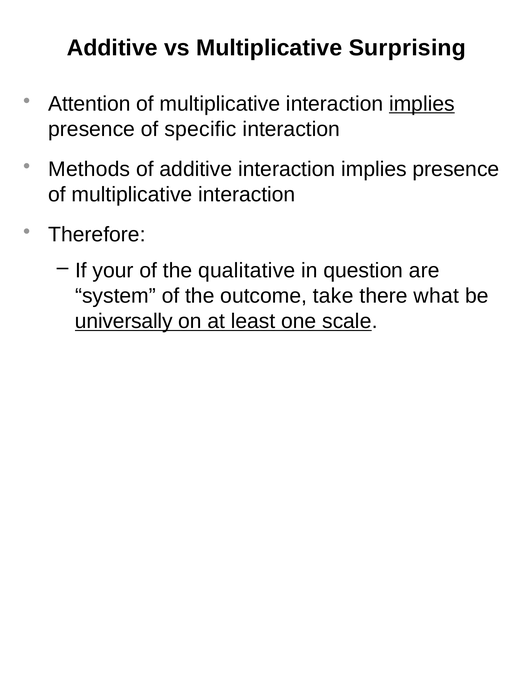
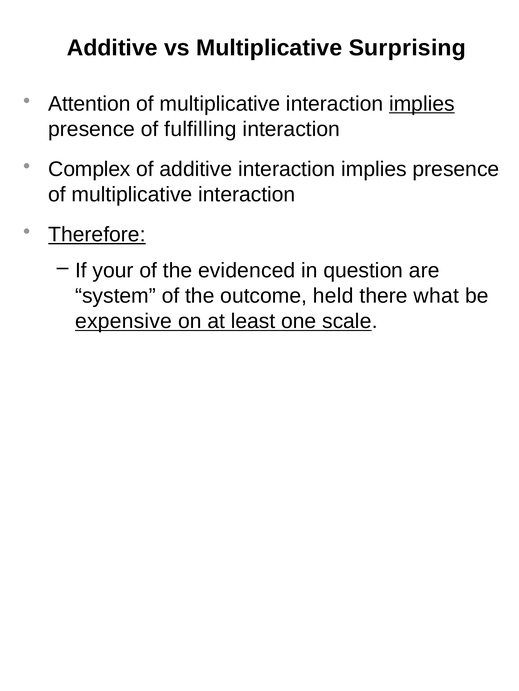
specific: specific -> fulfilling
Methods: Methods -> Complex
Therefore underline: none -> present
qualitative: qualitative -> evidenced
take: take -> held
universally: universally -> expensive
